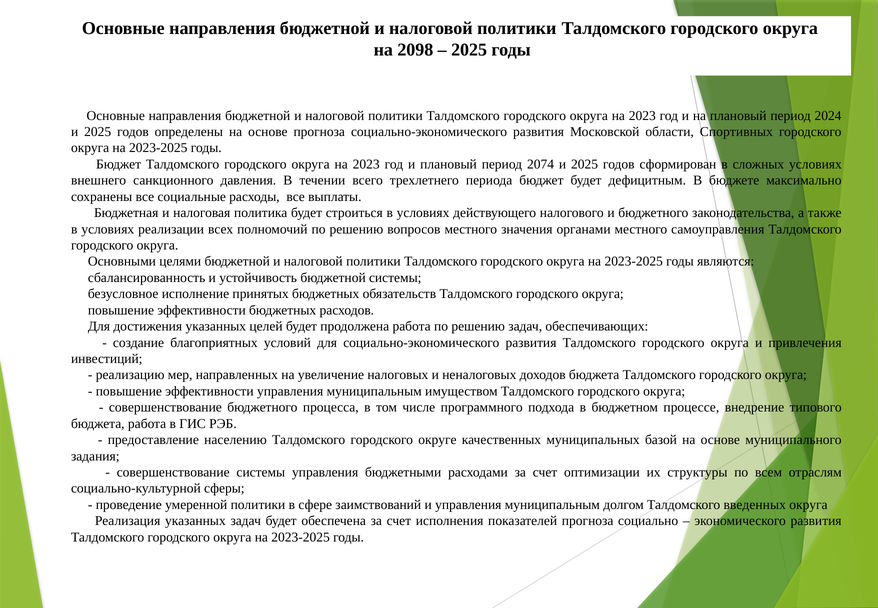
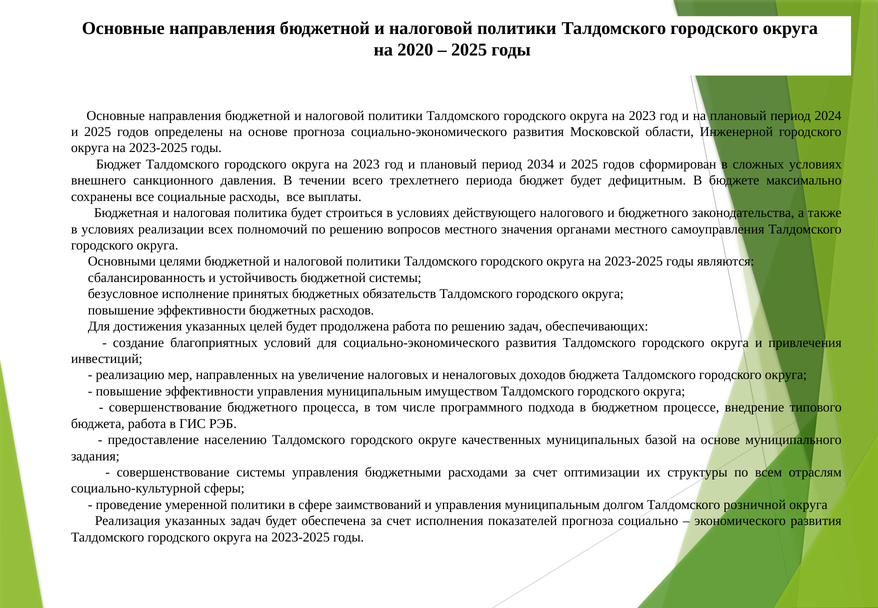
2098: 2098 -> 2020
Спортивных: Спортивных -> Инженерной
2074: 2074 -> 2034
введенных: введенных -> розничной
